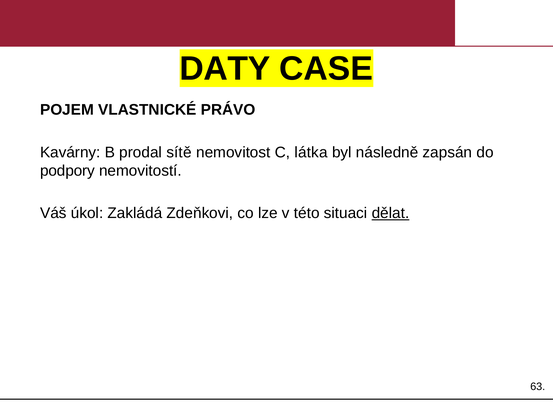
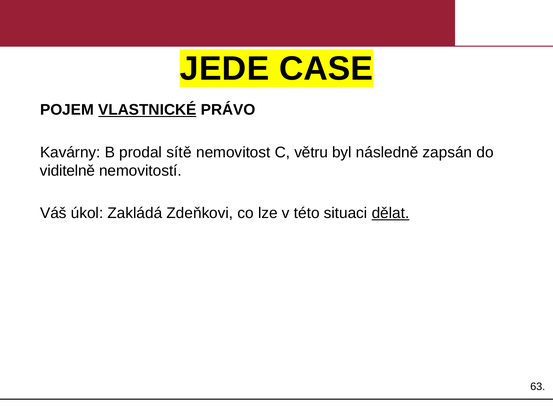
DATY: DATY -> JEDE
VLASTNICKÉ underline: none -> present
látka: látka -> větru
podpory: podpory -> viditelně
